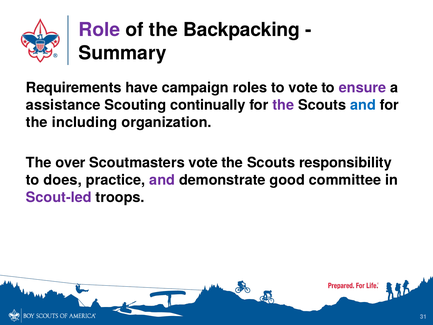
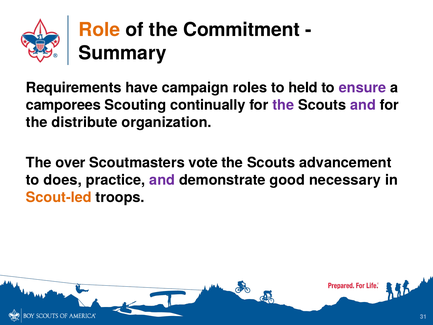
Role colour: purple -> orange
Backpacking: Backpacking -> Commitment
to vote: vote -> held
assistance: assistance -> camporees
and at (363, 105) colour: blue -> purple
including: including -> distribute
responsibility: responsibility -> advancement
committee: committee -> necessary
Scout-led colour: purple -> orange
